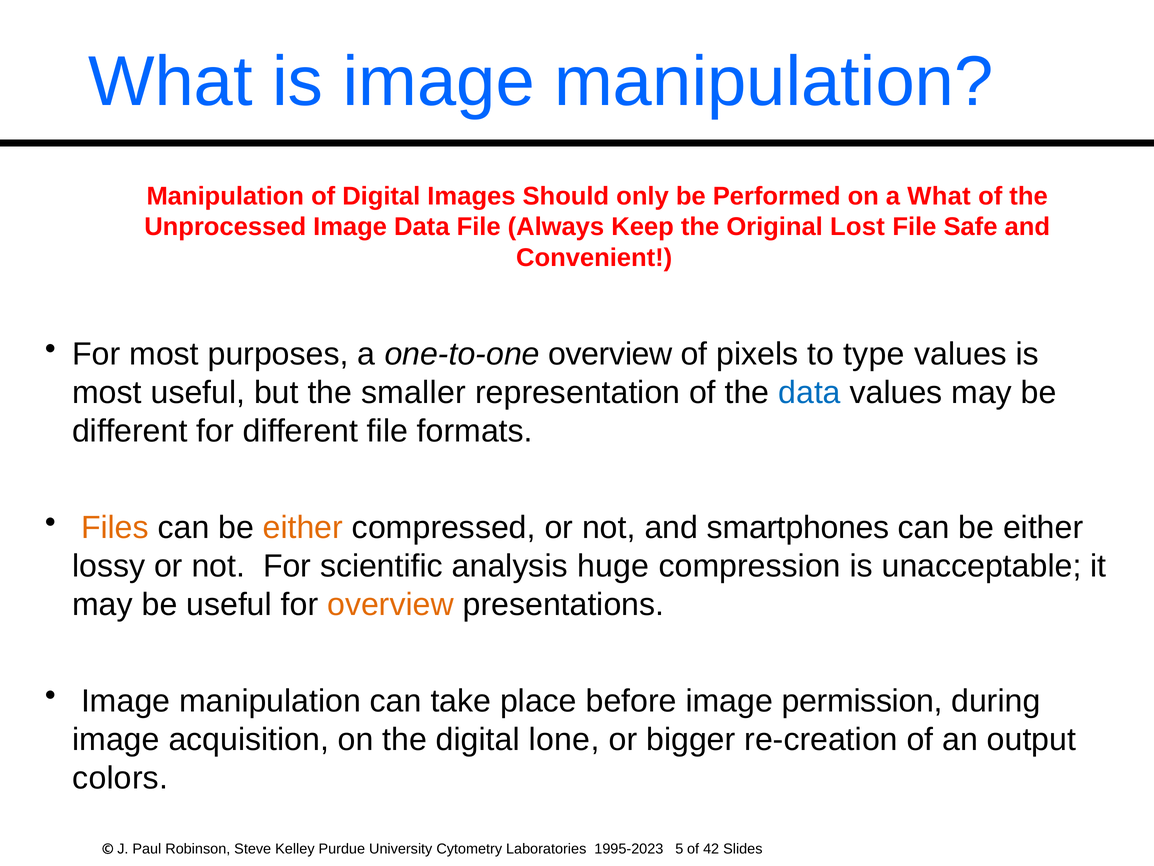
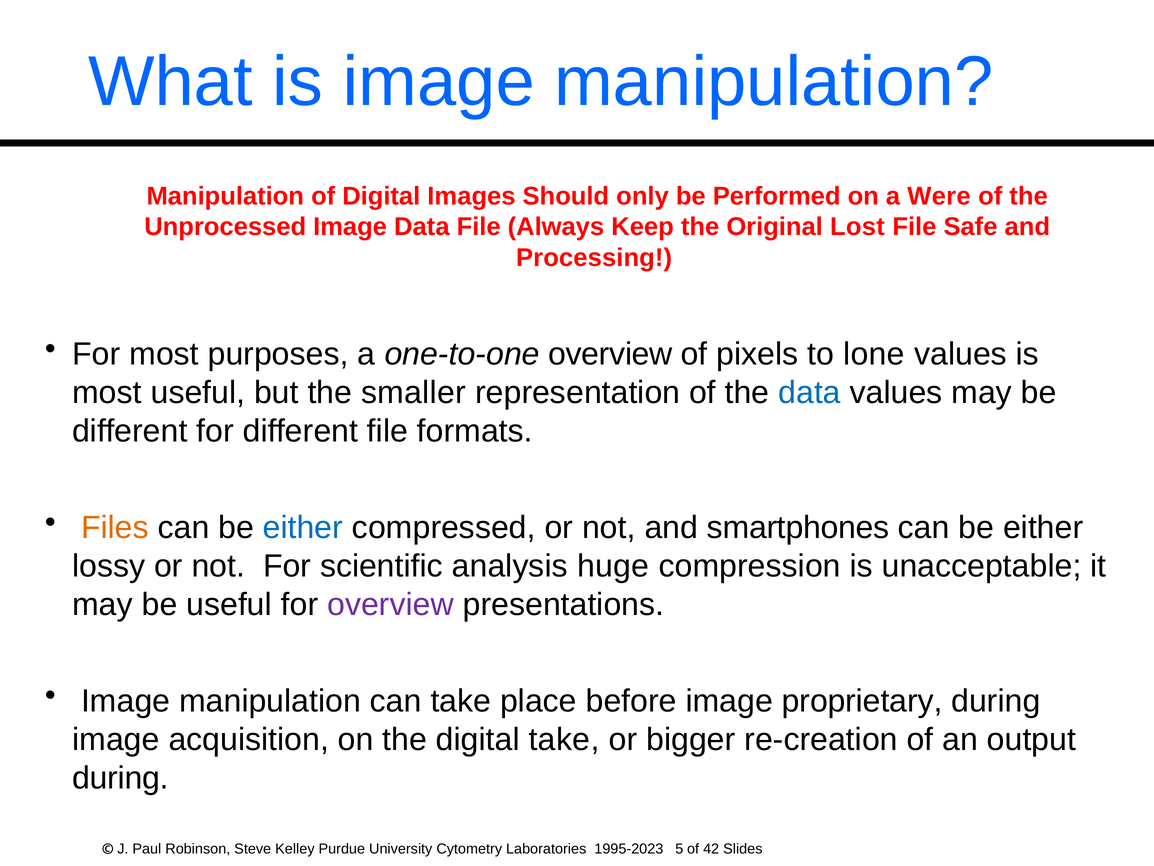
a What: What -> Were
Convenient: Convenient -> Processing
type: type -> lone
either at (303, 527) colour: orange -> blue
overview at (391, 604) colour: orange -> purple
permission: permission -> proprietary
digital lone: lone -> take
colors at (120, 777): colors -> during
